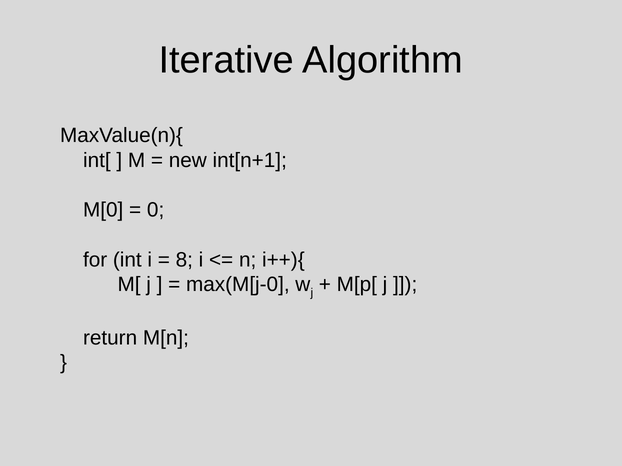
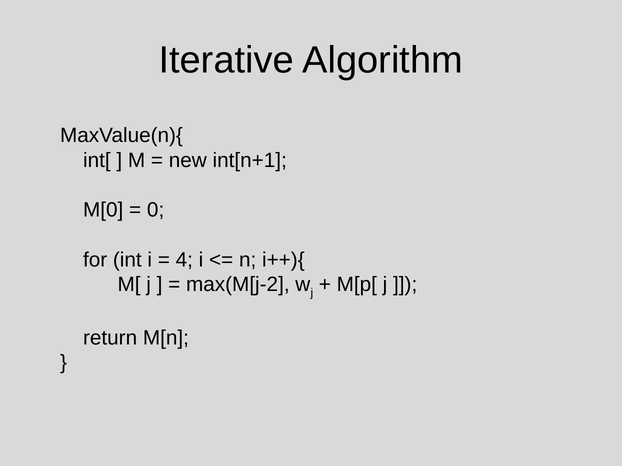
8: 8 -> 4
max(M[j-0: max(M[j-0 -> max(M[j-2
